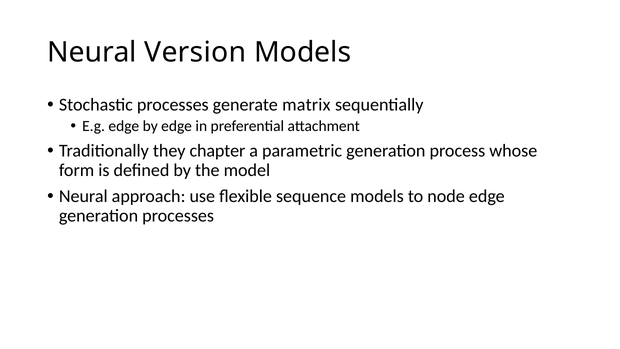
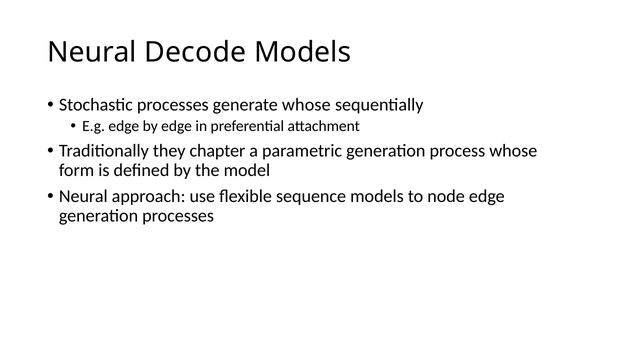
Version: Version -> Decode
generate matrix: matrix -> whose
